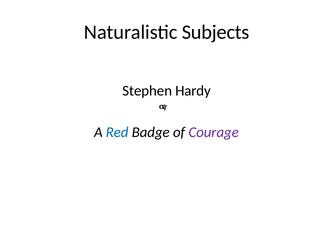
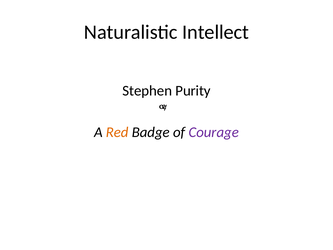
Subjects: Subjects -> Intellect
Hardy: Hardy -> Purity
Red colour: blue -> orange
